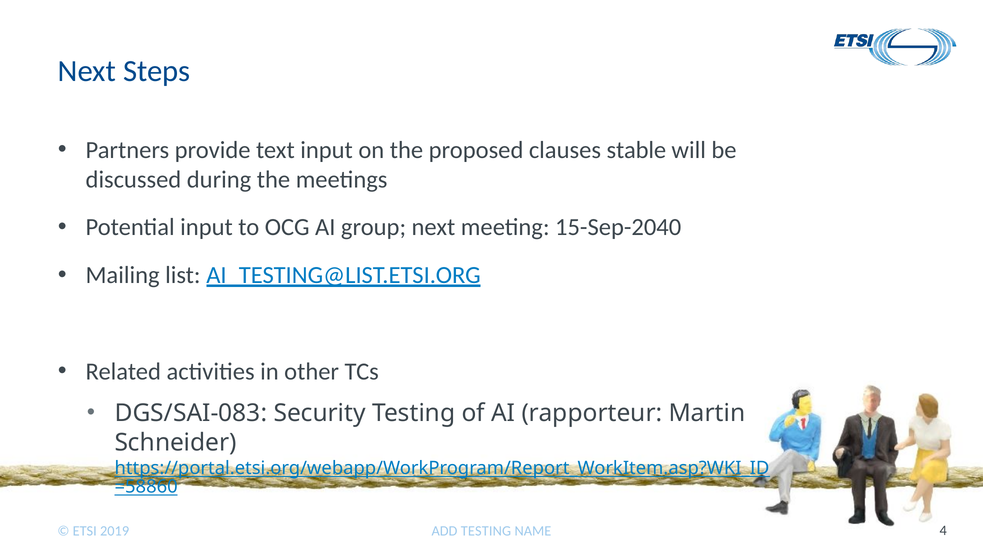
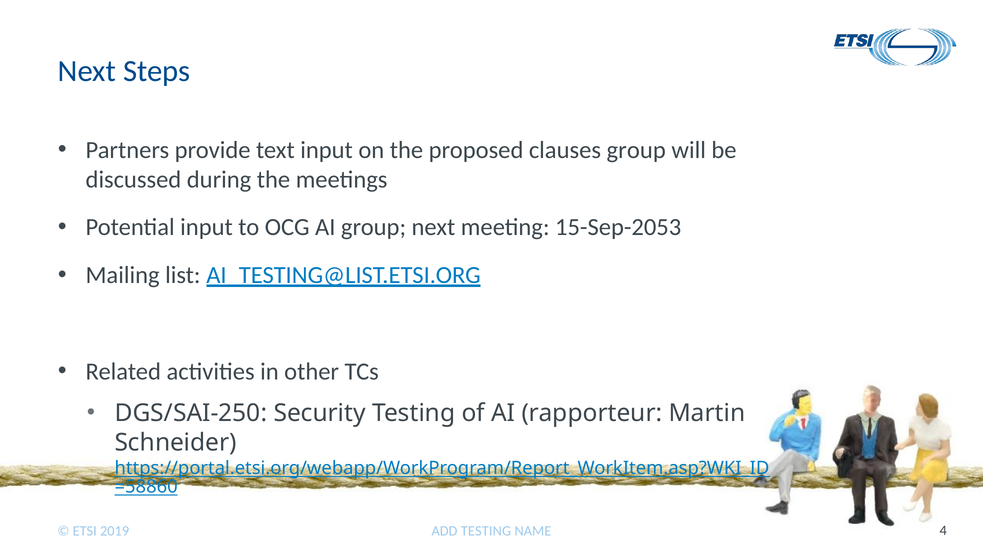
clauses stable: stable -> group
15-Sep-2040: 15-Sep-2040 -> 15-Sep-2053
DGS/SAI-083: DGS/SAI-083 -> DGS/SAI-250
